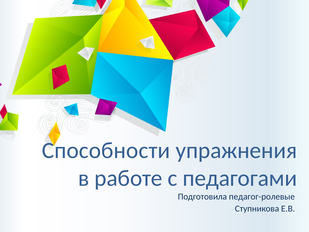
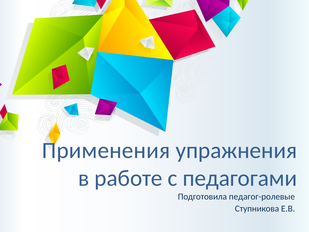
Способности: Способности -> Применения
